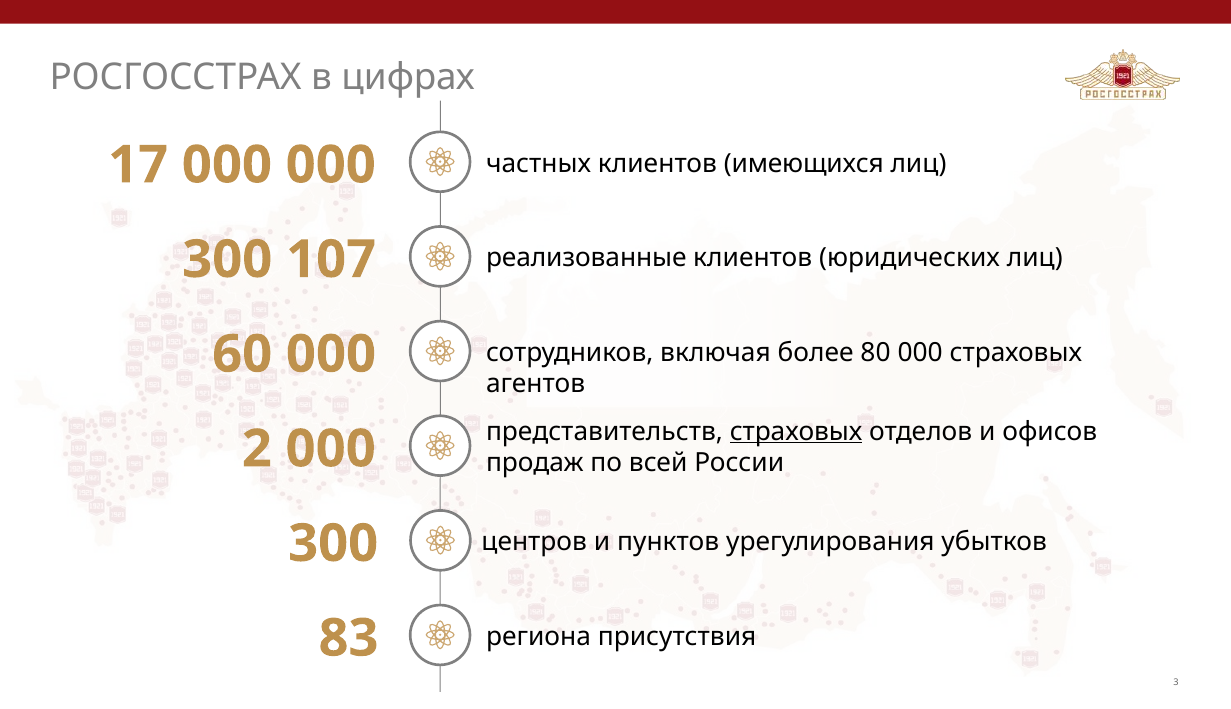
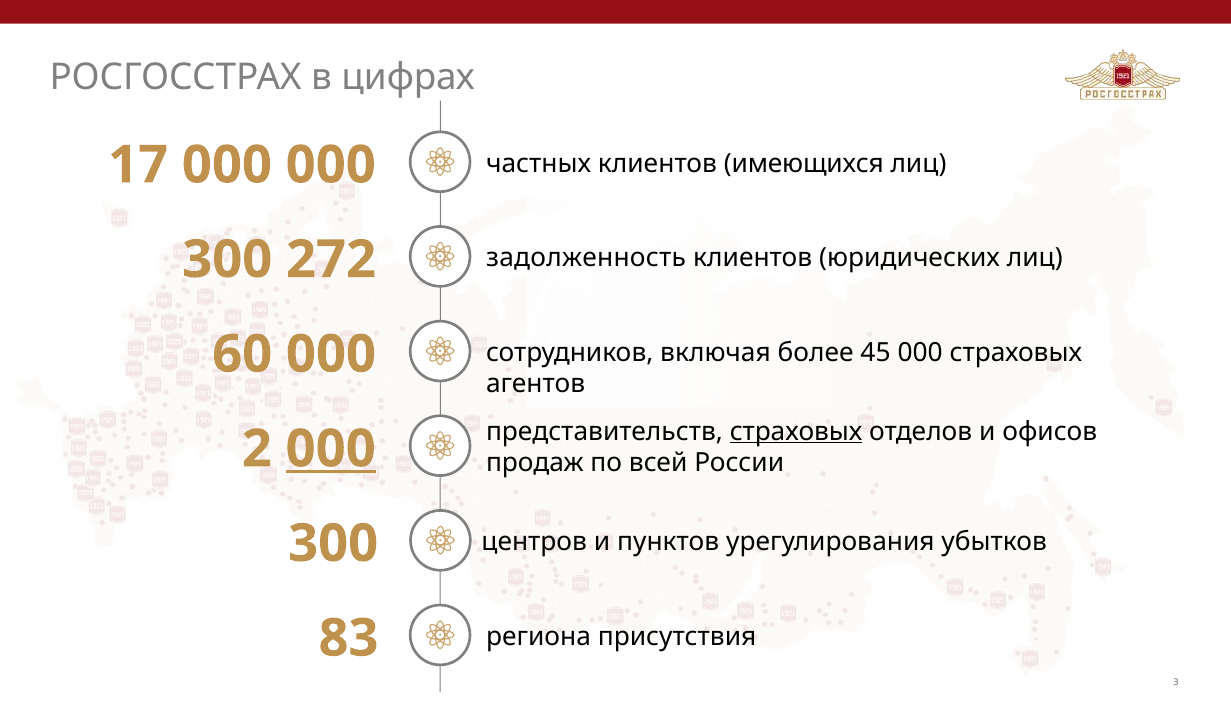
реализованные: реализованные -> задолженность
107: 107 -> 272
80: 80 -> 45
000 at (331, 449) underline: none -> present
